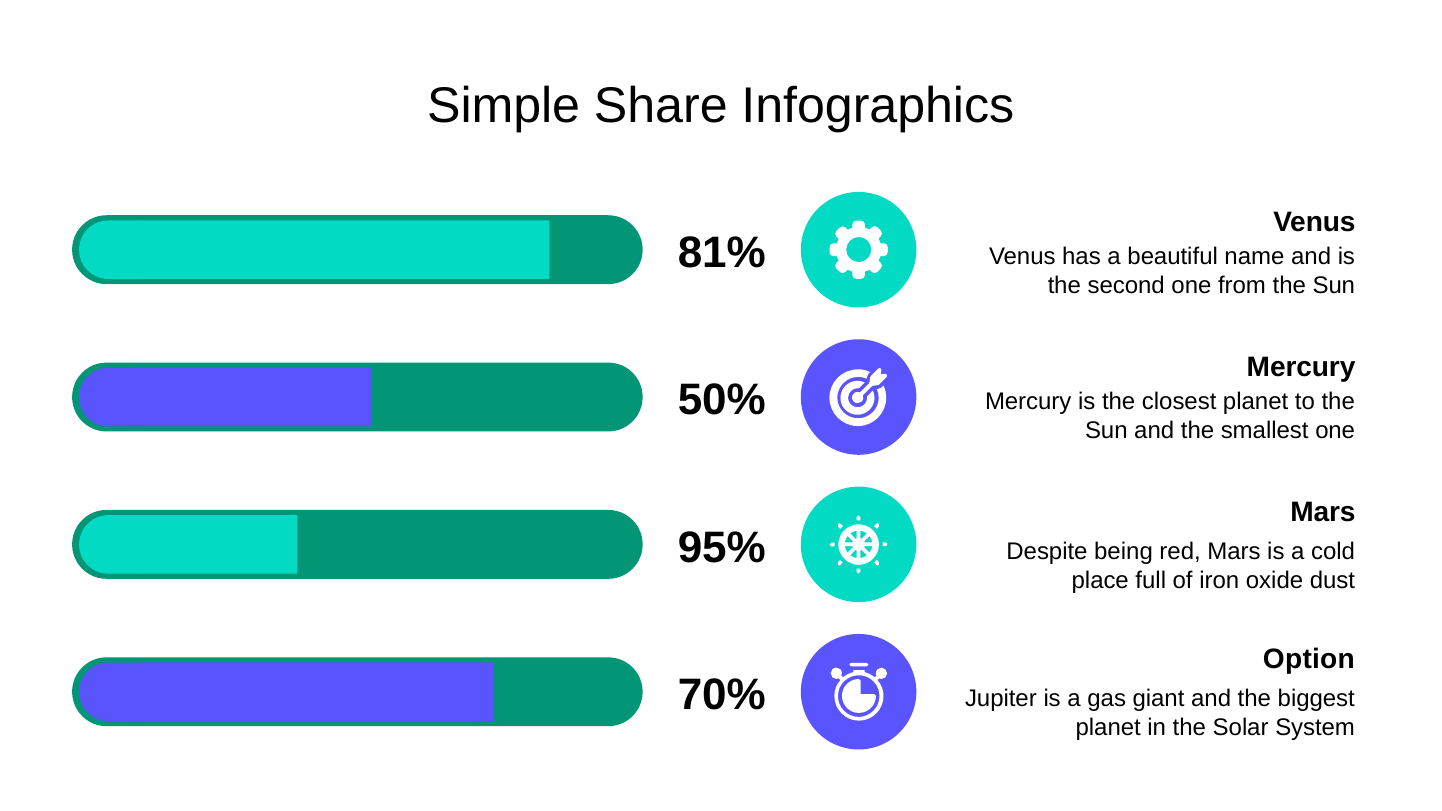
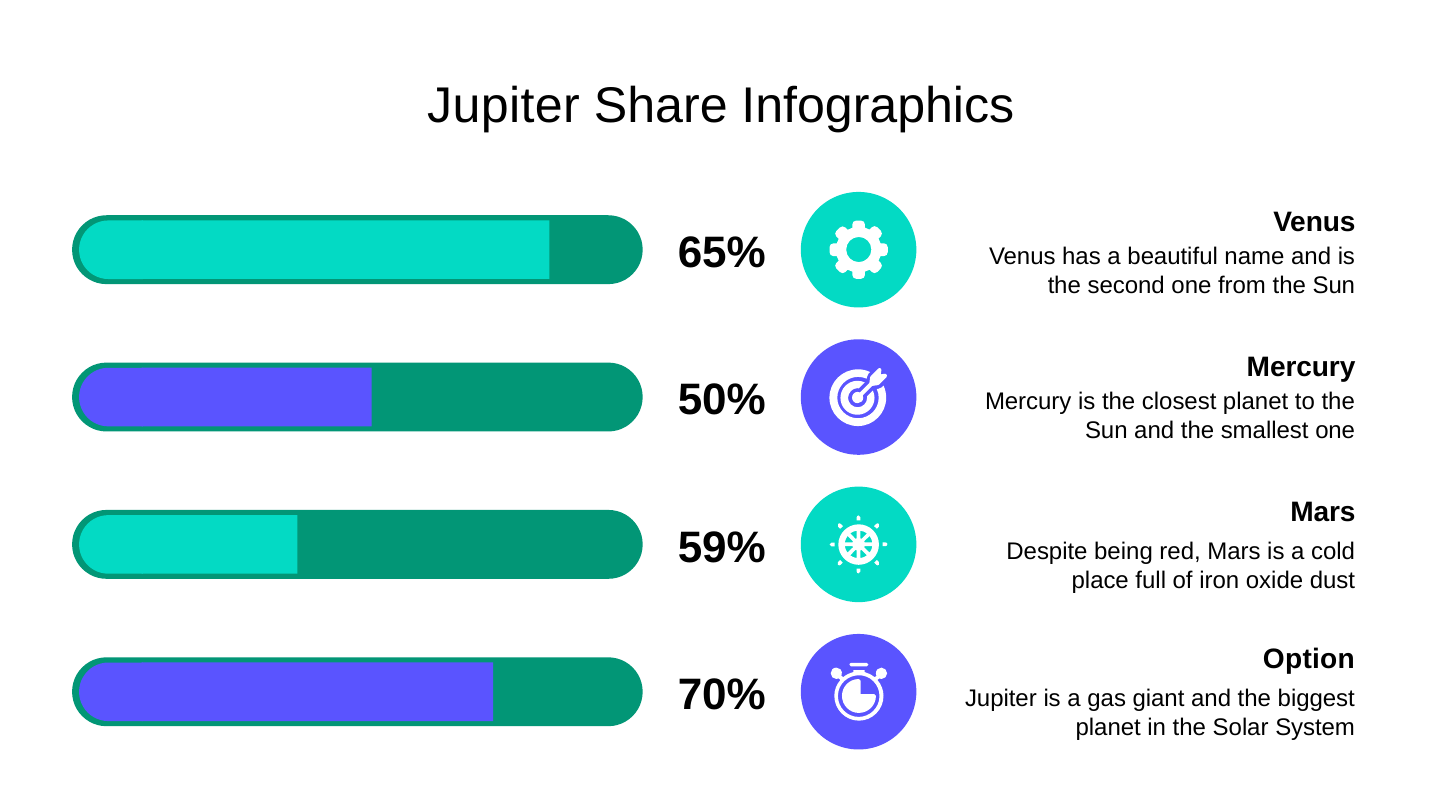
Simple at (504, 106): Simple -> Jupiter
81%: 81% -> 65%
95%: 95% -> 59%
